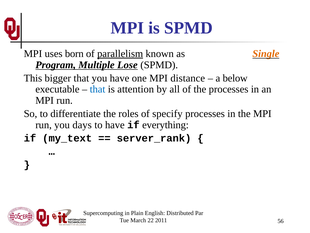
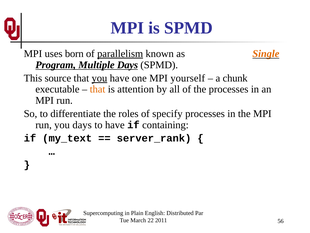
Multiple Lose: Lose -> Days
bigger: bigger -> source
you at (99, 78) underline: none -> present
distance: distance -> yourself
below: below -> chunk
that at (98, 89) colour: blue -> orange
everything: everything -> containing
